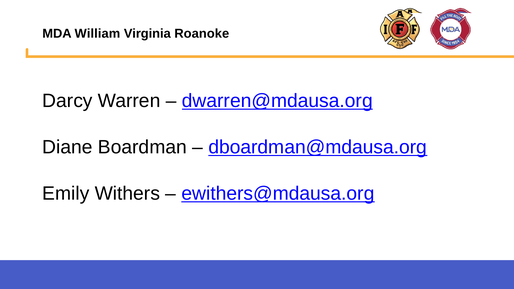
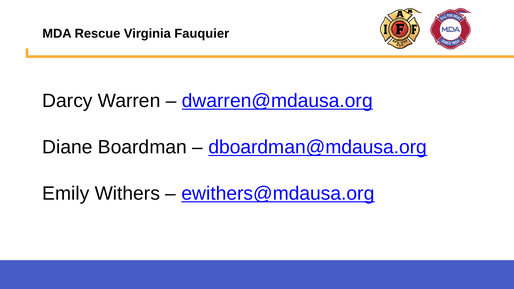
William: William -> Rescue
Roanoke: Roanoke -> Fauquier
